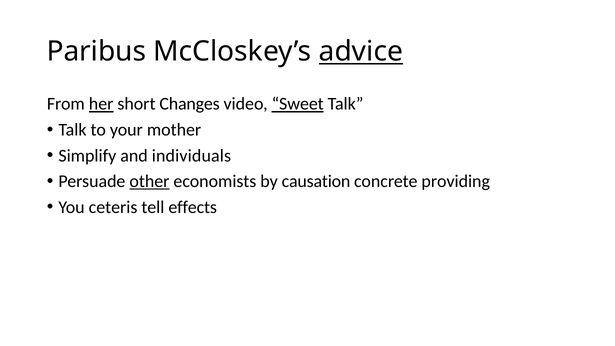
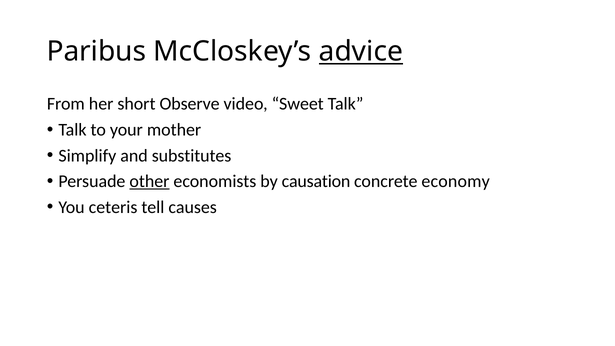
her underline: present -> none
Changes: Changes -> Observe
Sweet underline: present -> none
individuals: individuals -> substitutes
providing: providing -> economy
effects: effects -> causes
